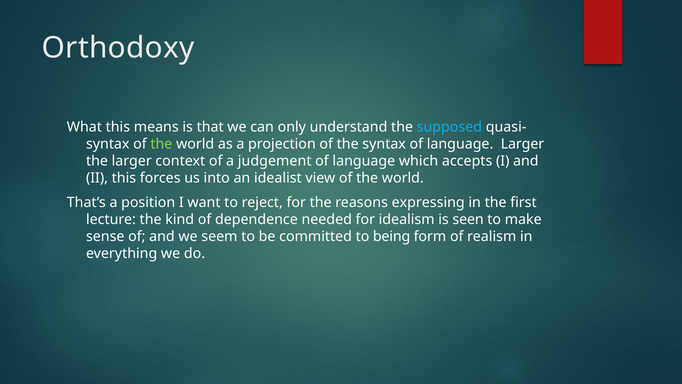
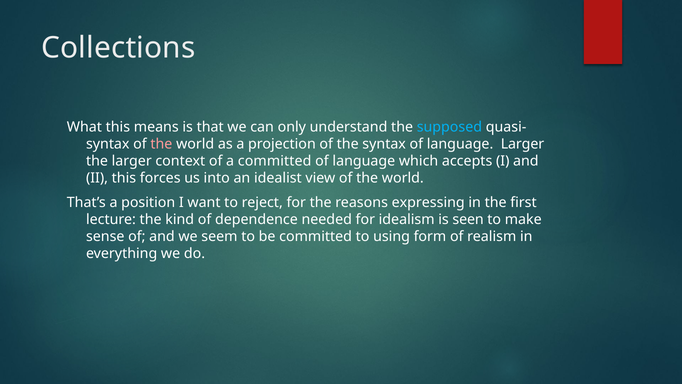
Orthodoxy: Orthodoxy -> Collections
the at (161, 144) colour: light green -> pink
a judgement: judgement -> committed
being: being -> using
